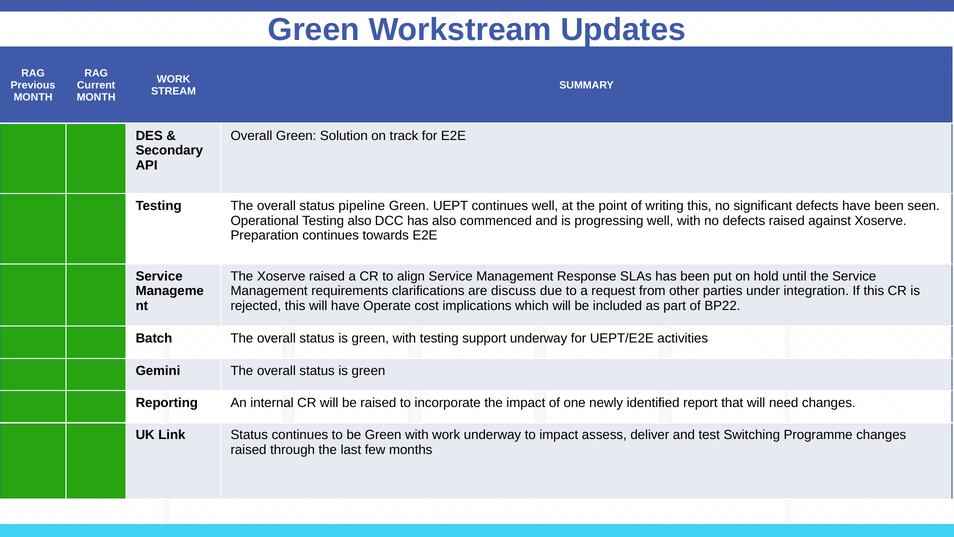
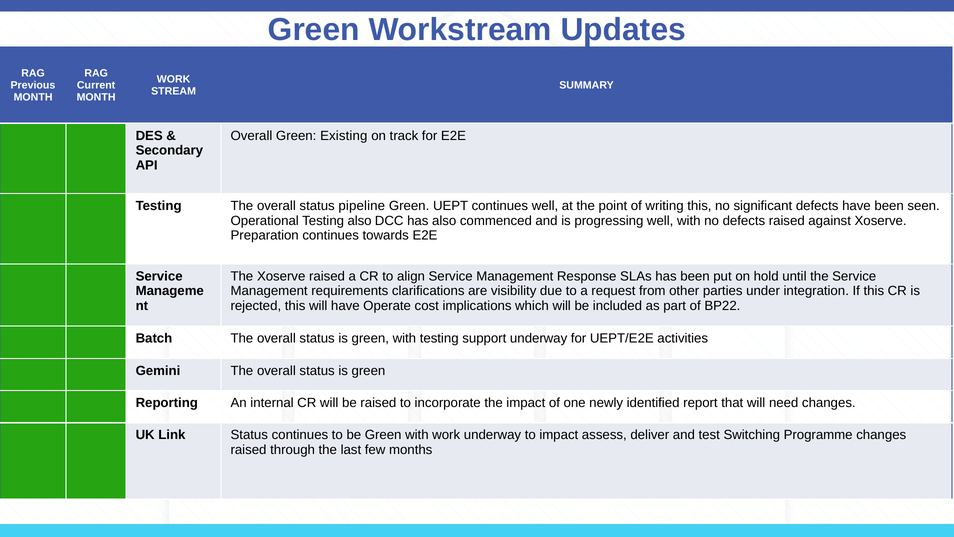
Solution: Solution -> Existing
discuss: discuss -> visibility
